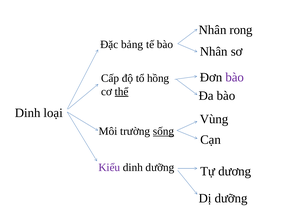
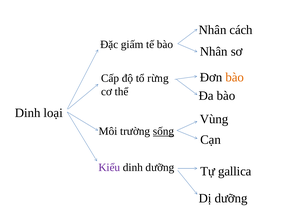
rong: rong -> cách
bảng: bảng -> giấm
bào at (235, 77) colour: purple -> orange
hồng: hồng -> rừng
thể underline: present -> none
dương: dương -> gallica
